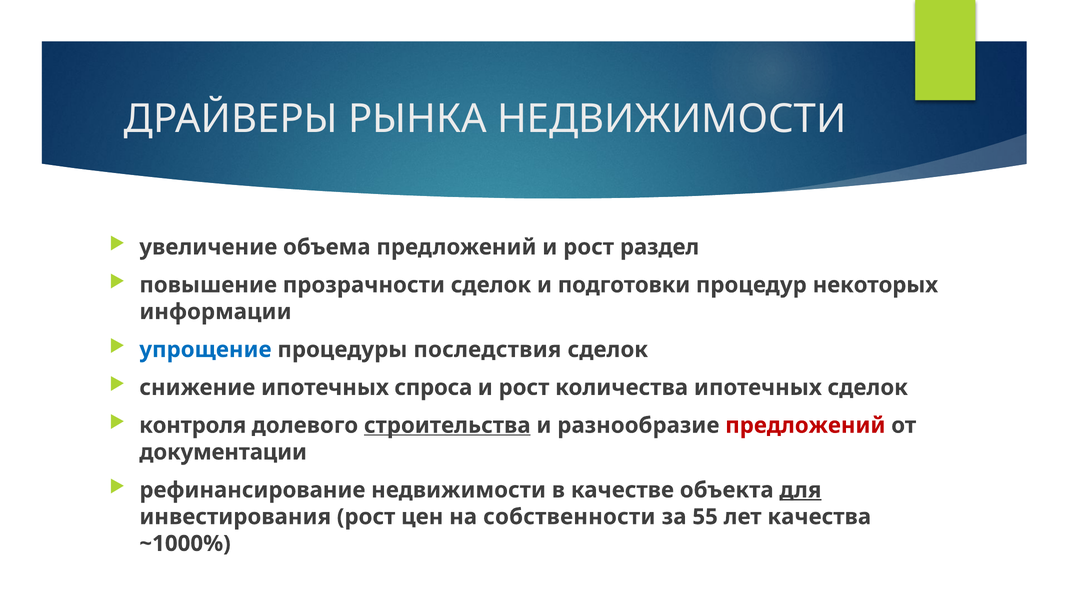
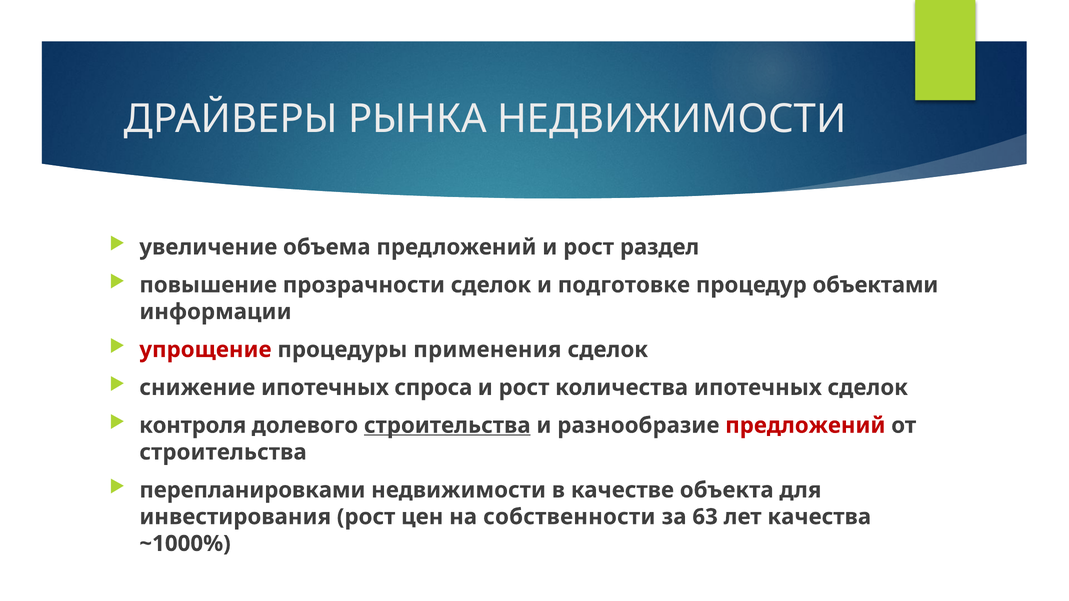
подготовки: подготовки -> подготовке
некоторых: некоторых -> объектами
упрощение colour: blue -> red
последствия: последствия -> применения
документации at (223, 452): документации -> строительства
рефинансирование: рефинансирование -> перепланировками
для underline: present -> none
55: 55 -> 63
